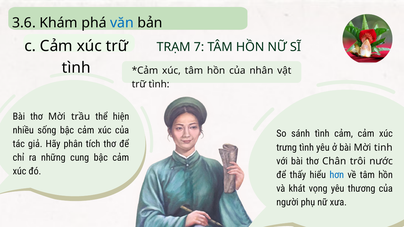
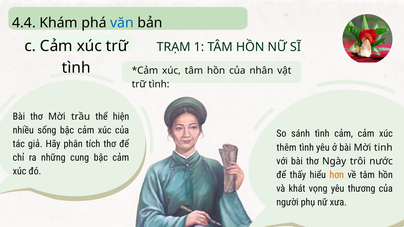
3.6: 3.6 -> 4.4
7: 7 -> 1
trưng: trưng -> thêm
Chân: Chân -> Ngày
hơn colour: blue -> orange
